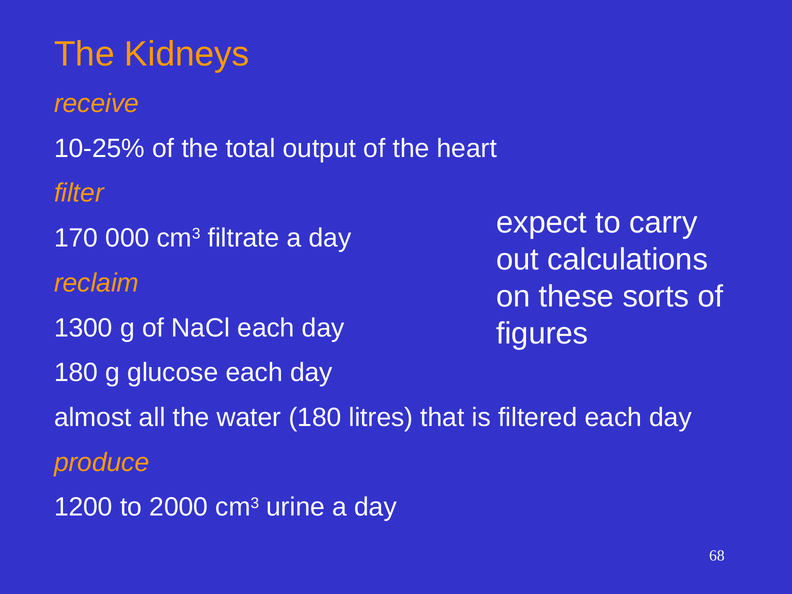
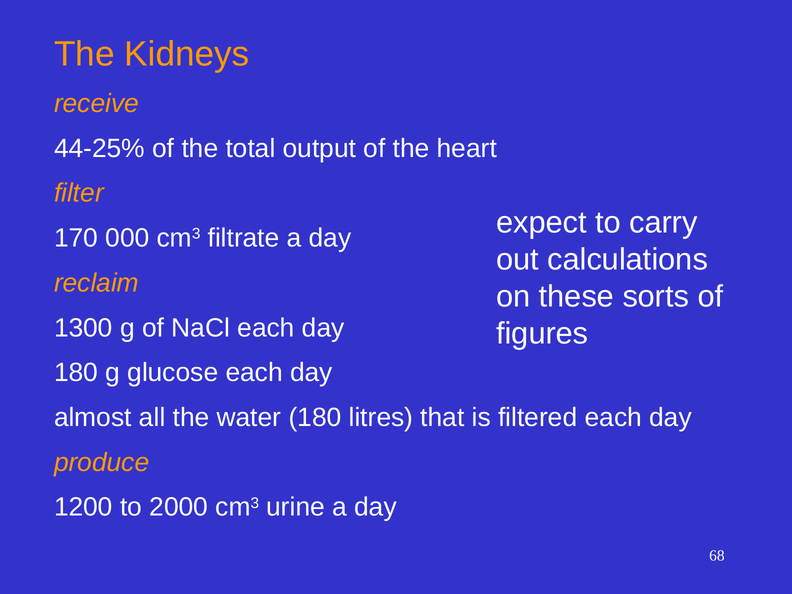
10-25%: 10-25% -> 44-25%
